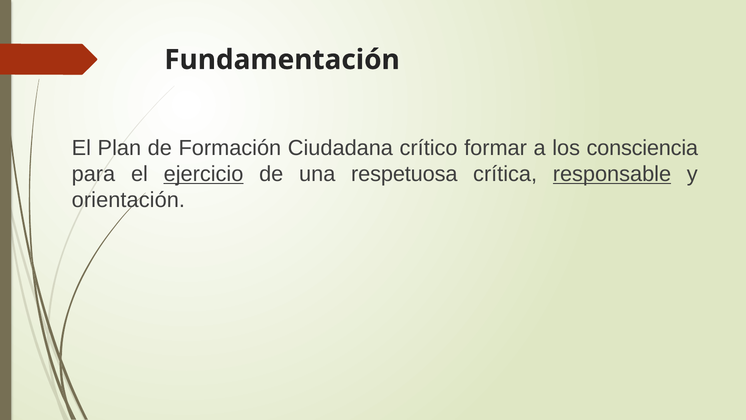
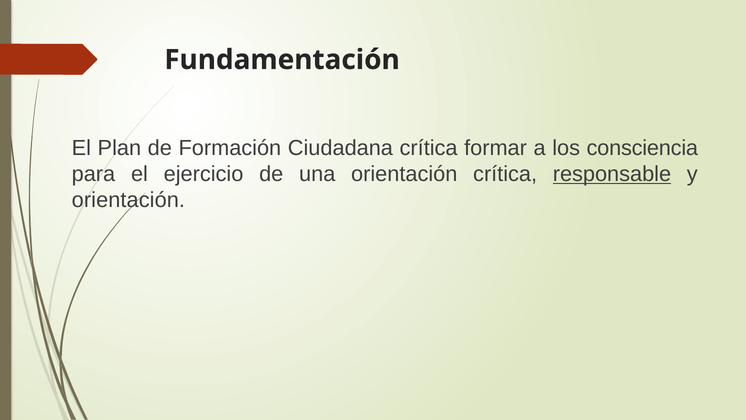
Ciudadana crítico: crítico -> crítica
ejercicio underline: present -> none
una respetuosa: respetuosa -> orientación
